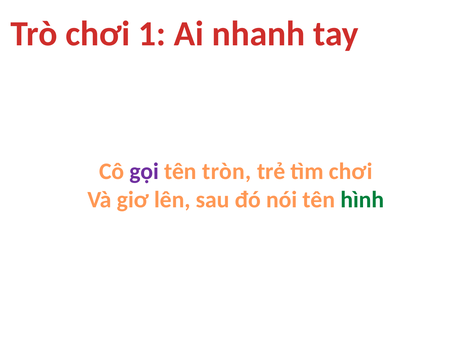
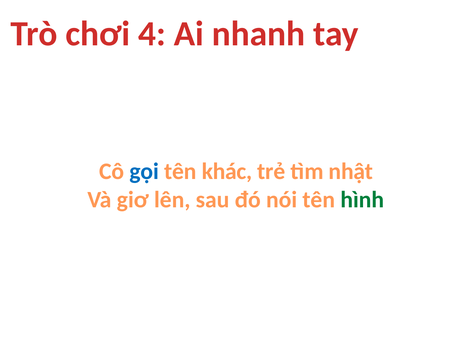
1: 1 -> 4
gọi colour: purple -> blue
tròn: tròn -> khác
tìm chơi: chơi -> nhật
